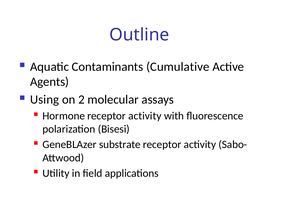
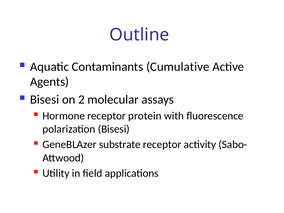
Using at (45, 100): Using -> Bisesi
Hormone receptor activity: activity -> protein
